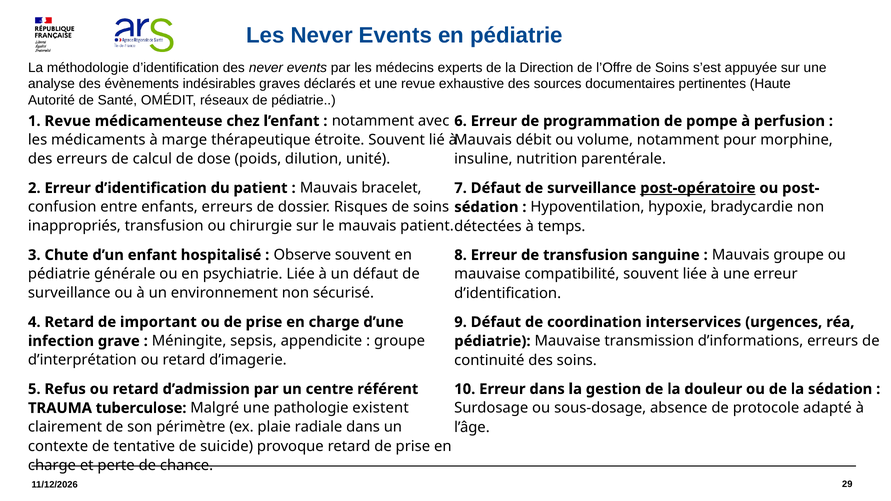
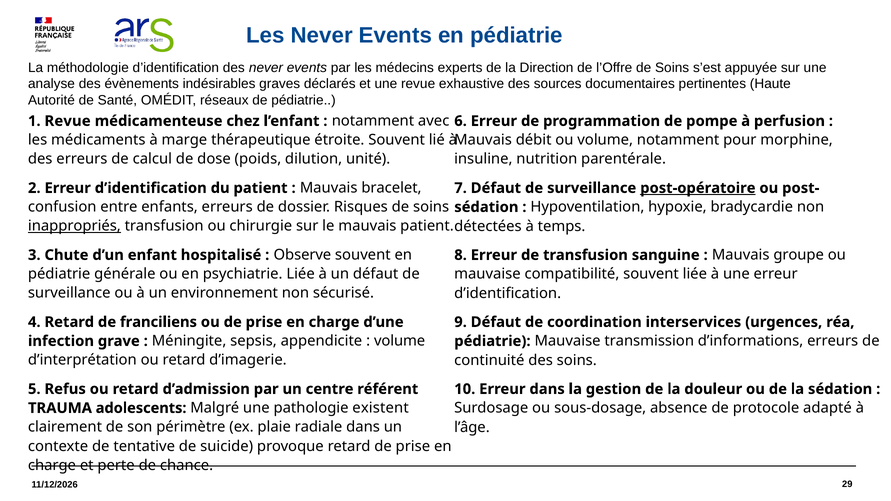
inappropriés underline: none -> present
important: important -> franciliens
groupe at (400, 341): groupe -> volume
tuberculose: tuberculose -> adolescents
